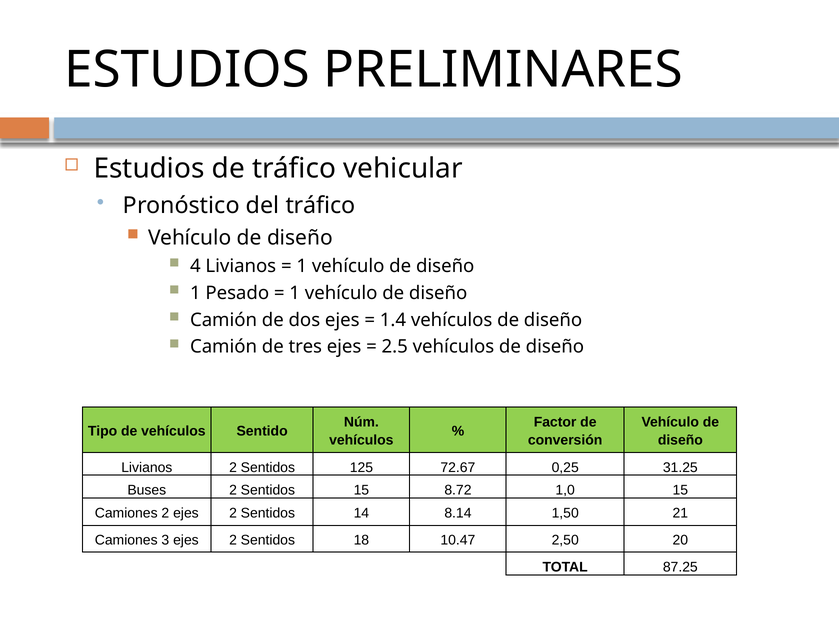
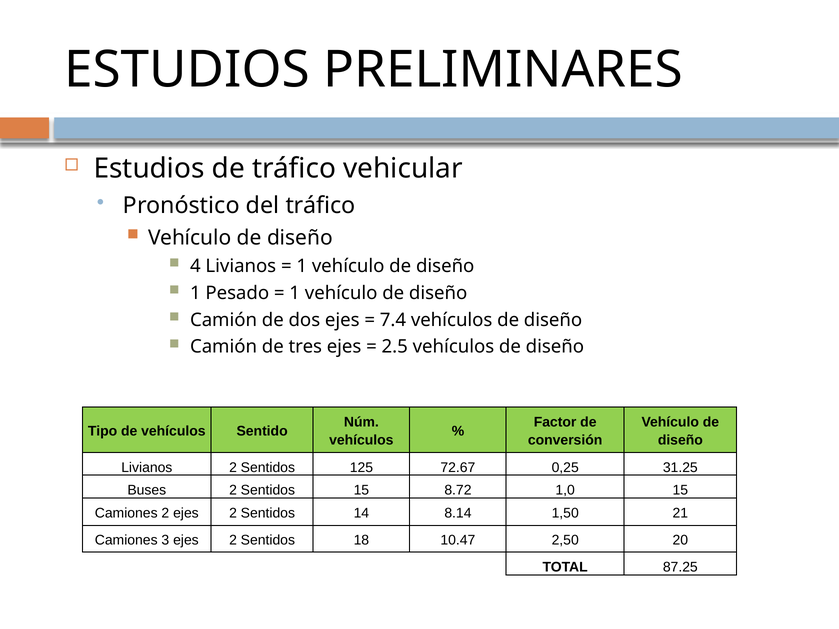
1.4: 1.4 -> 7.4
